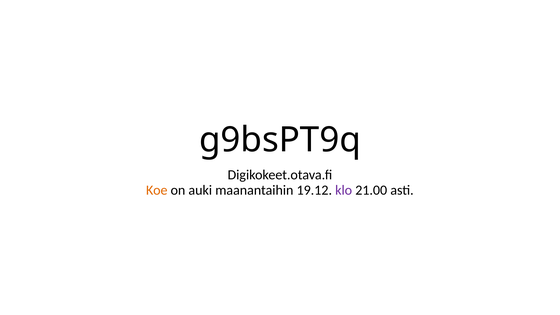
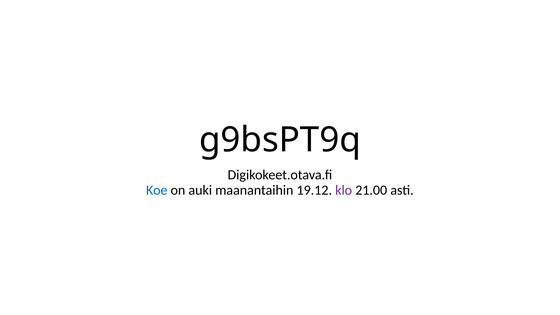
Koe colour: orange -> blue
